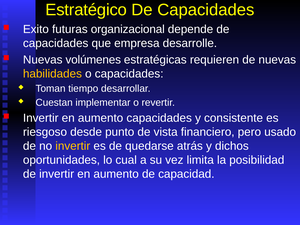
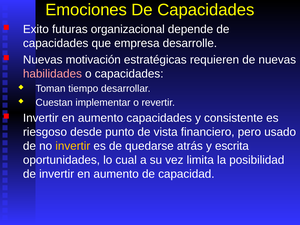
Estratégico: Estratégico -> Emociones
volúmenes: volúmenes -> motivación
habilidades colour: yellow -> pink
dichos: dichos -> escrita
